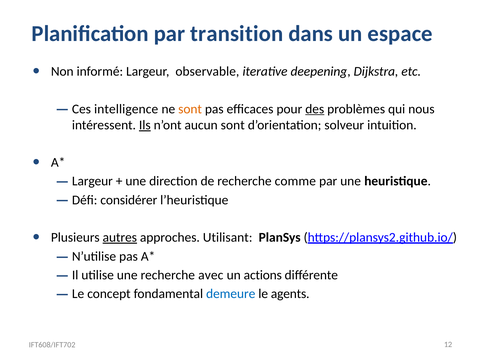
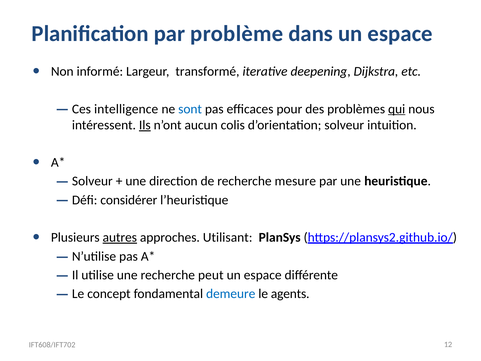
transition: transition -> problème
observable: observable -> transformé
sont at (190, 109) colour: orange -> blue
des underline: present -> none
qui underline: none -> present
aucun sont: sont -> colis
Largeur at (92, 181): Largeur -> Solveur
comme: comme -> mesure
avec: avec -> peut
actions at (263, 275): actions -> espace
